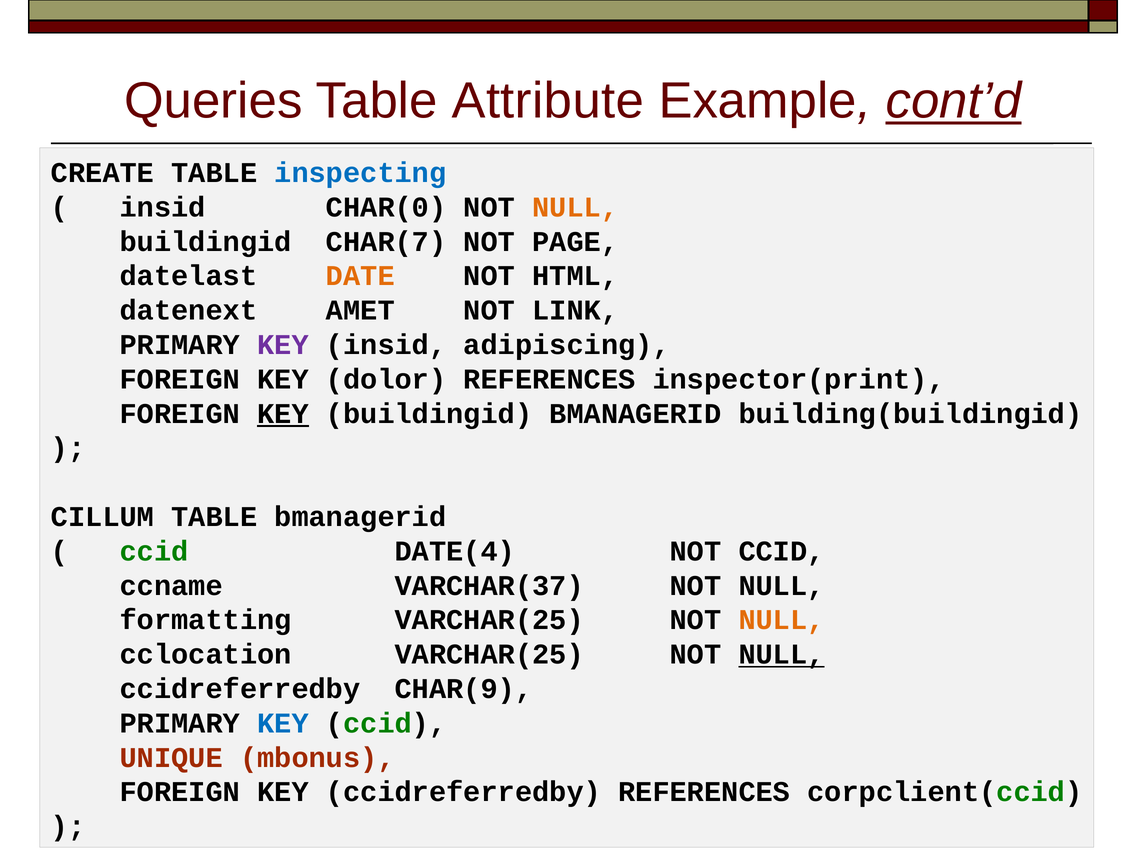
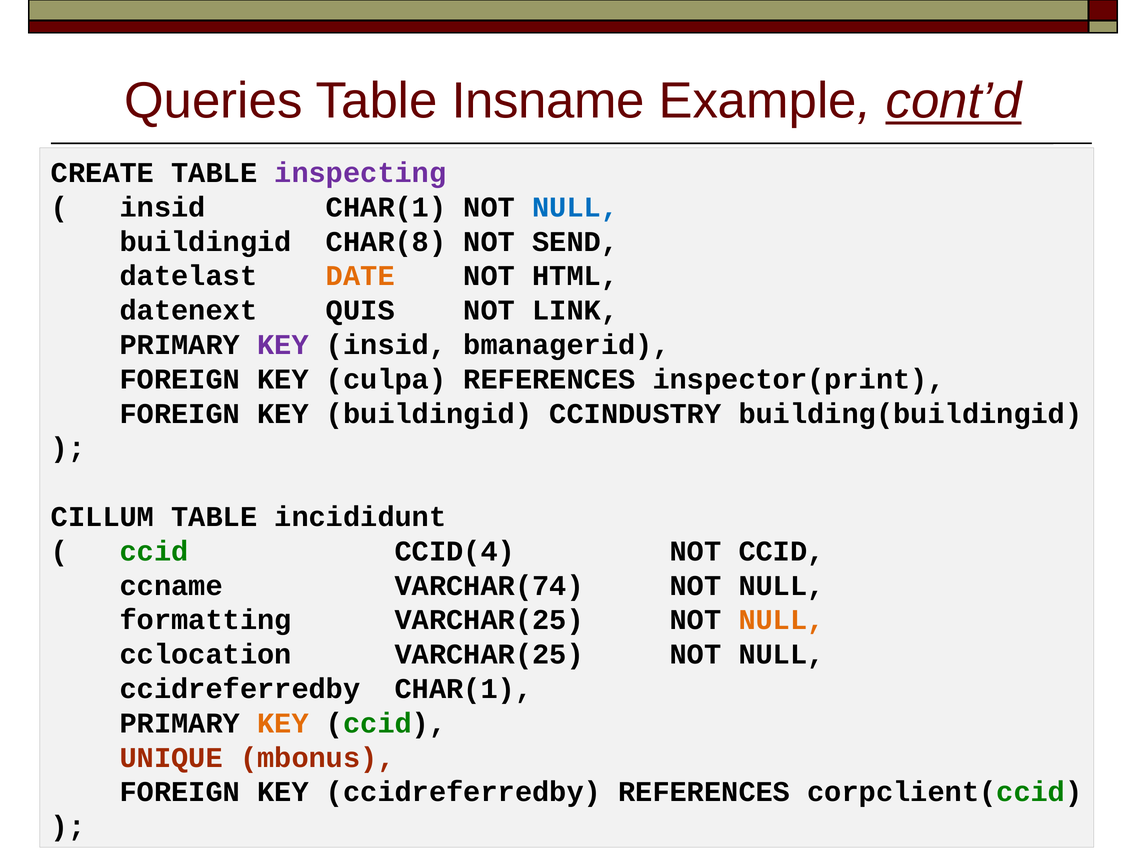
Attribute: Attribute -> Insname
inspecting colour: blue -> purple
insid CHAR(0: CHAR(0 -> CHAR(1
NULL at (575, 207) colour: orange -> blue
CHAR(7: CHAR(7 -> CHAR(8
PAGE: PAGE -> SEND
AMET: AMET -> QUIS
adipiscing: adipiscing -> bmanagerid
dolor: dolor -> culpa
KEY at (283, 413) underline: present -> none
buildingid BMANAGERID: BMANAGERID -> CCINDUSTRY
TABLE bmanagerid: bmanagerid -> incididunt
DATE(4: DATE(4 -> CCID(4
VARCHAR(37: VARCHAR(37 -> VARCHAR(74
NULL at (782, 654) underline: present -> none
ccidreferredby CHAR(9: CHAR(9 -> CHAR(1
KEY at (283, 723) colour: blue -> orange
